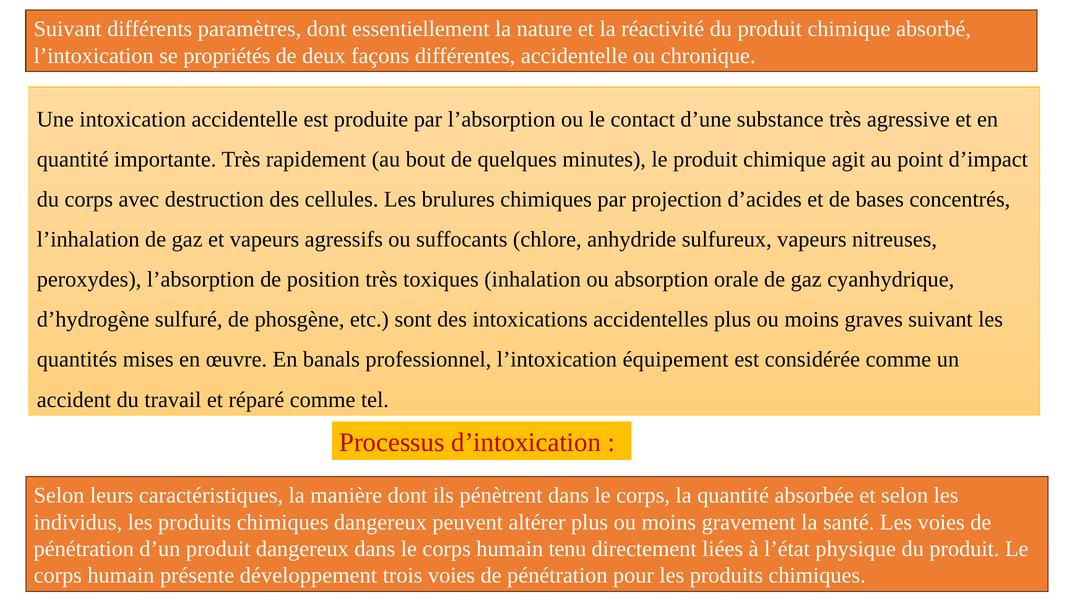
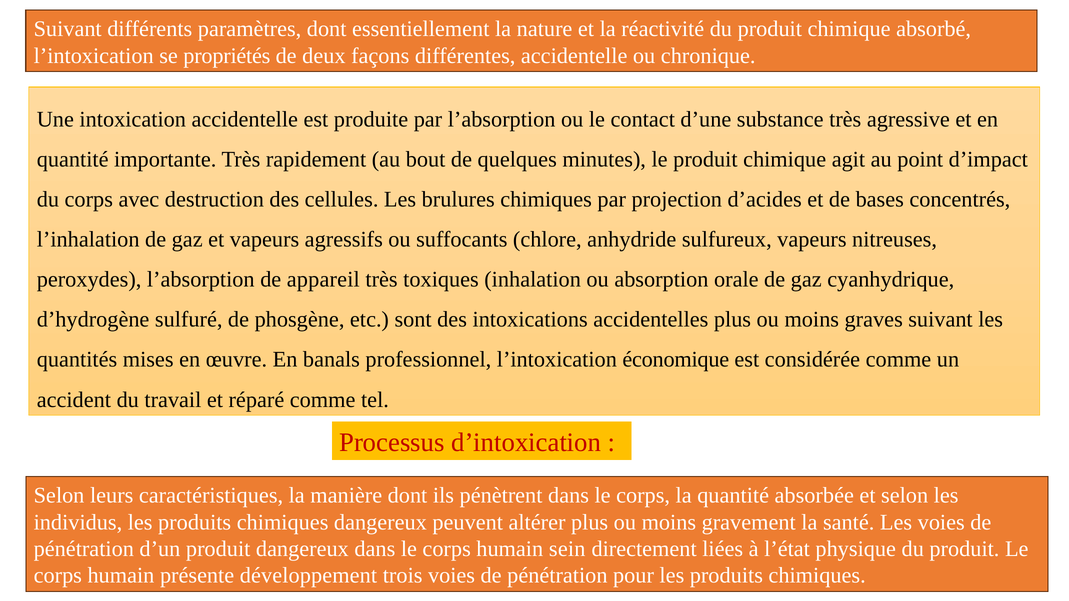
position: position -> appareil
équipement: équipement -> économique
tenu: tenu -> sein
